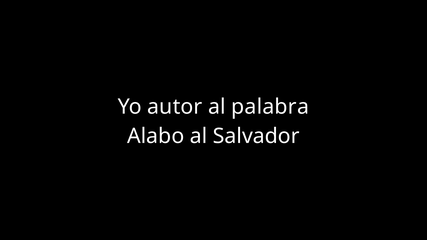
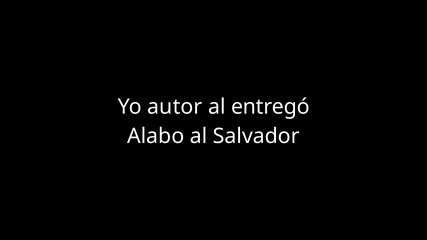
palabra: palabra -> entregó
